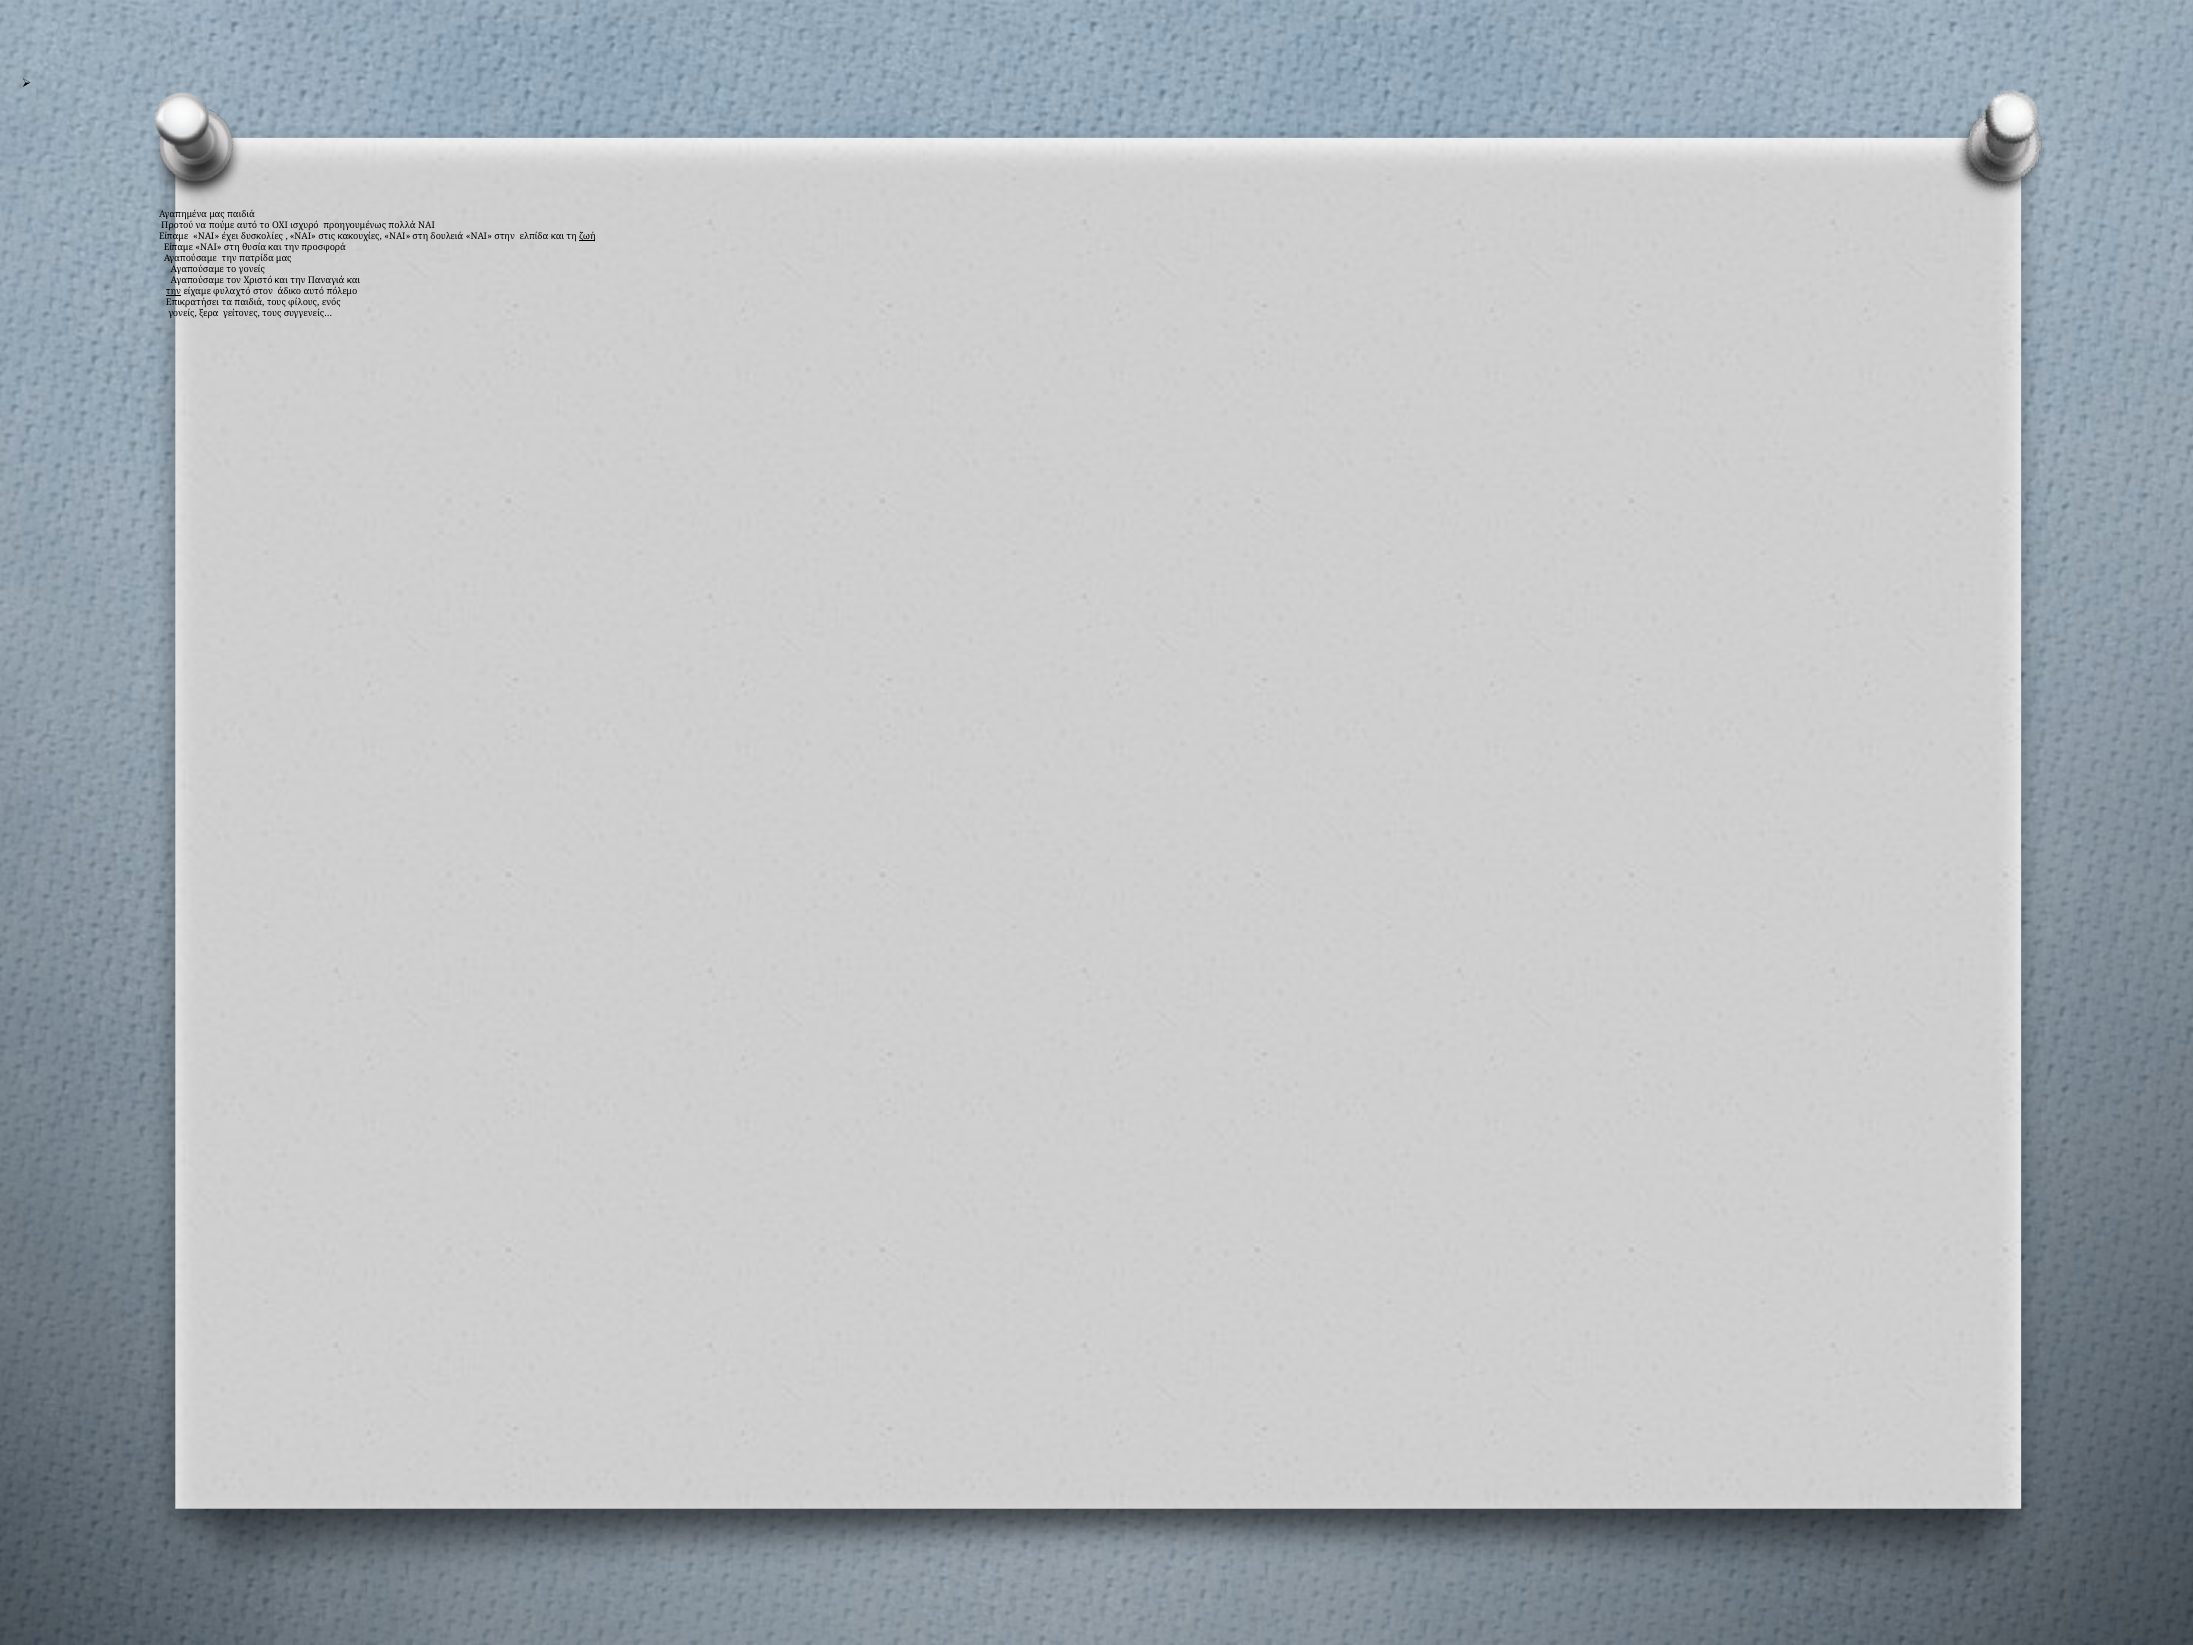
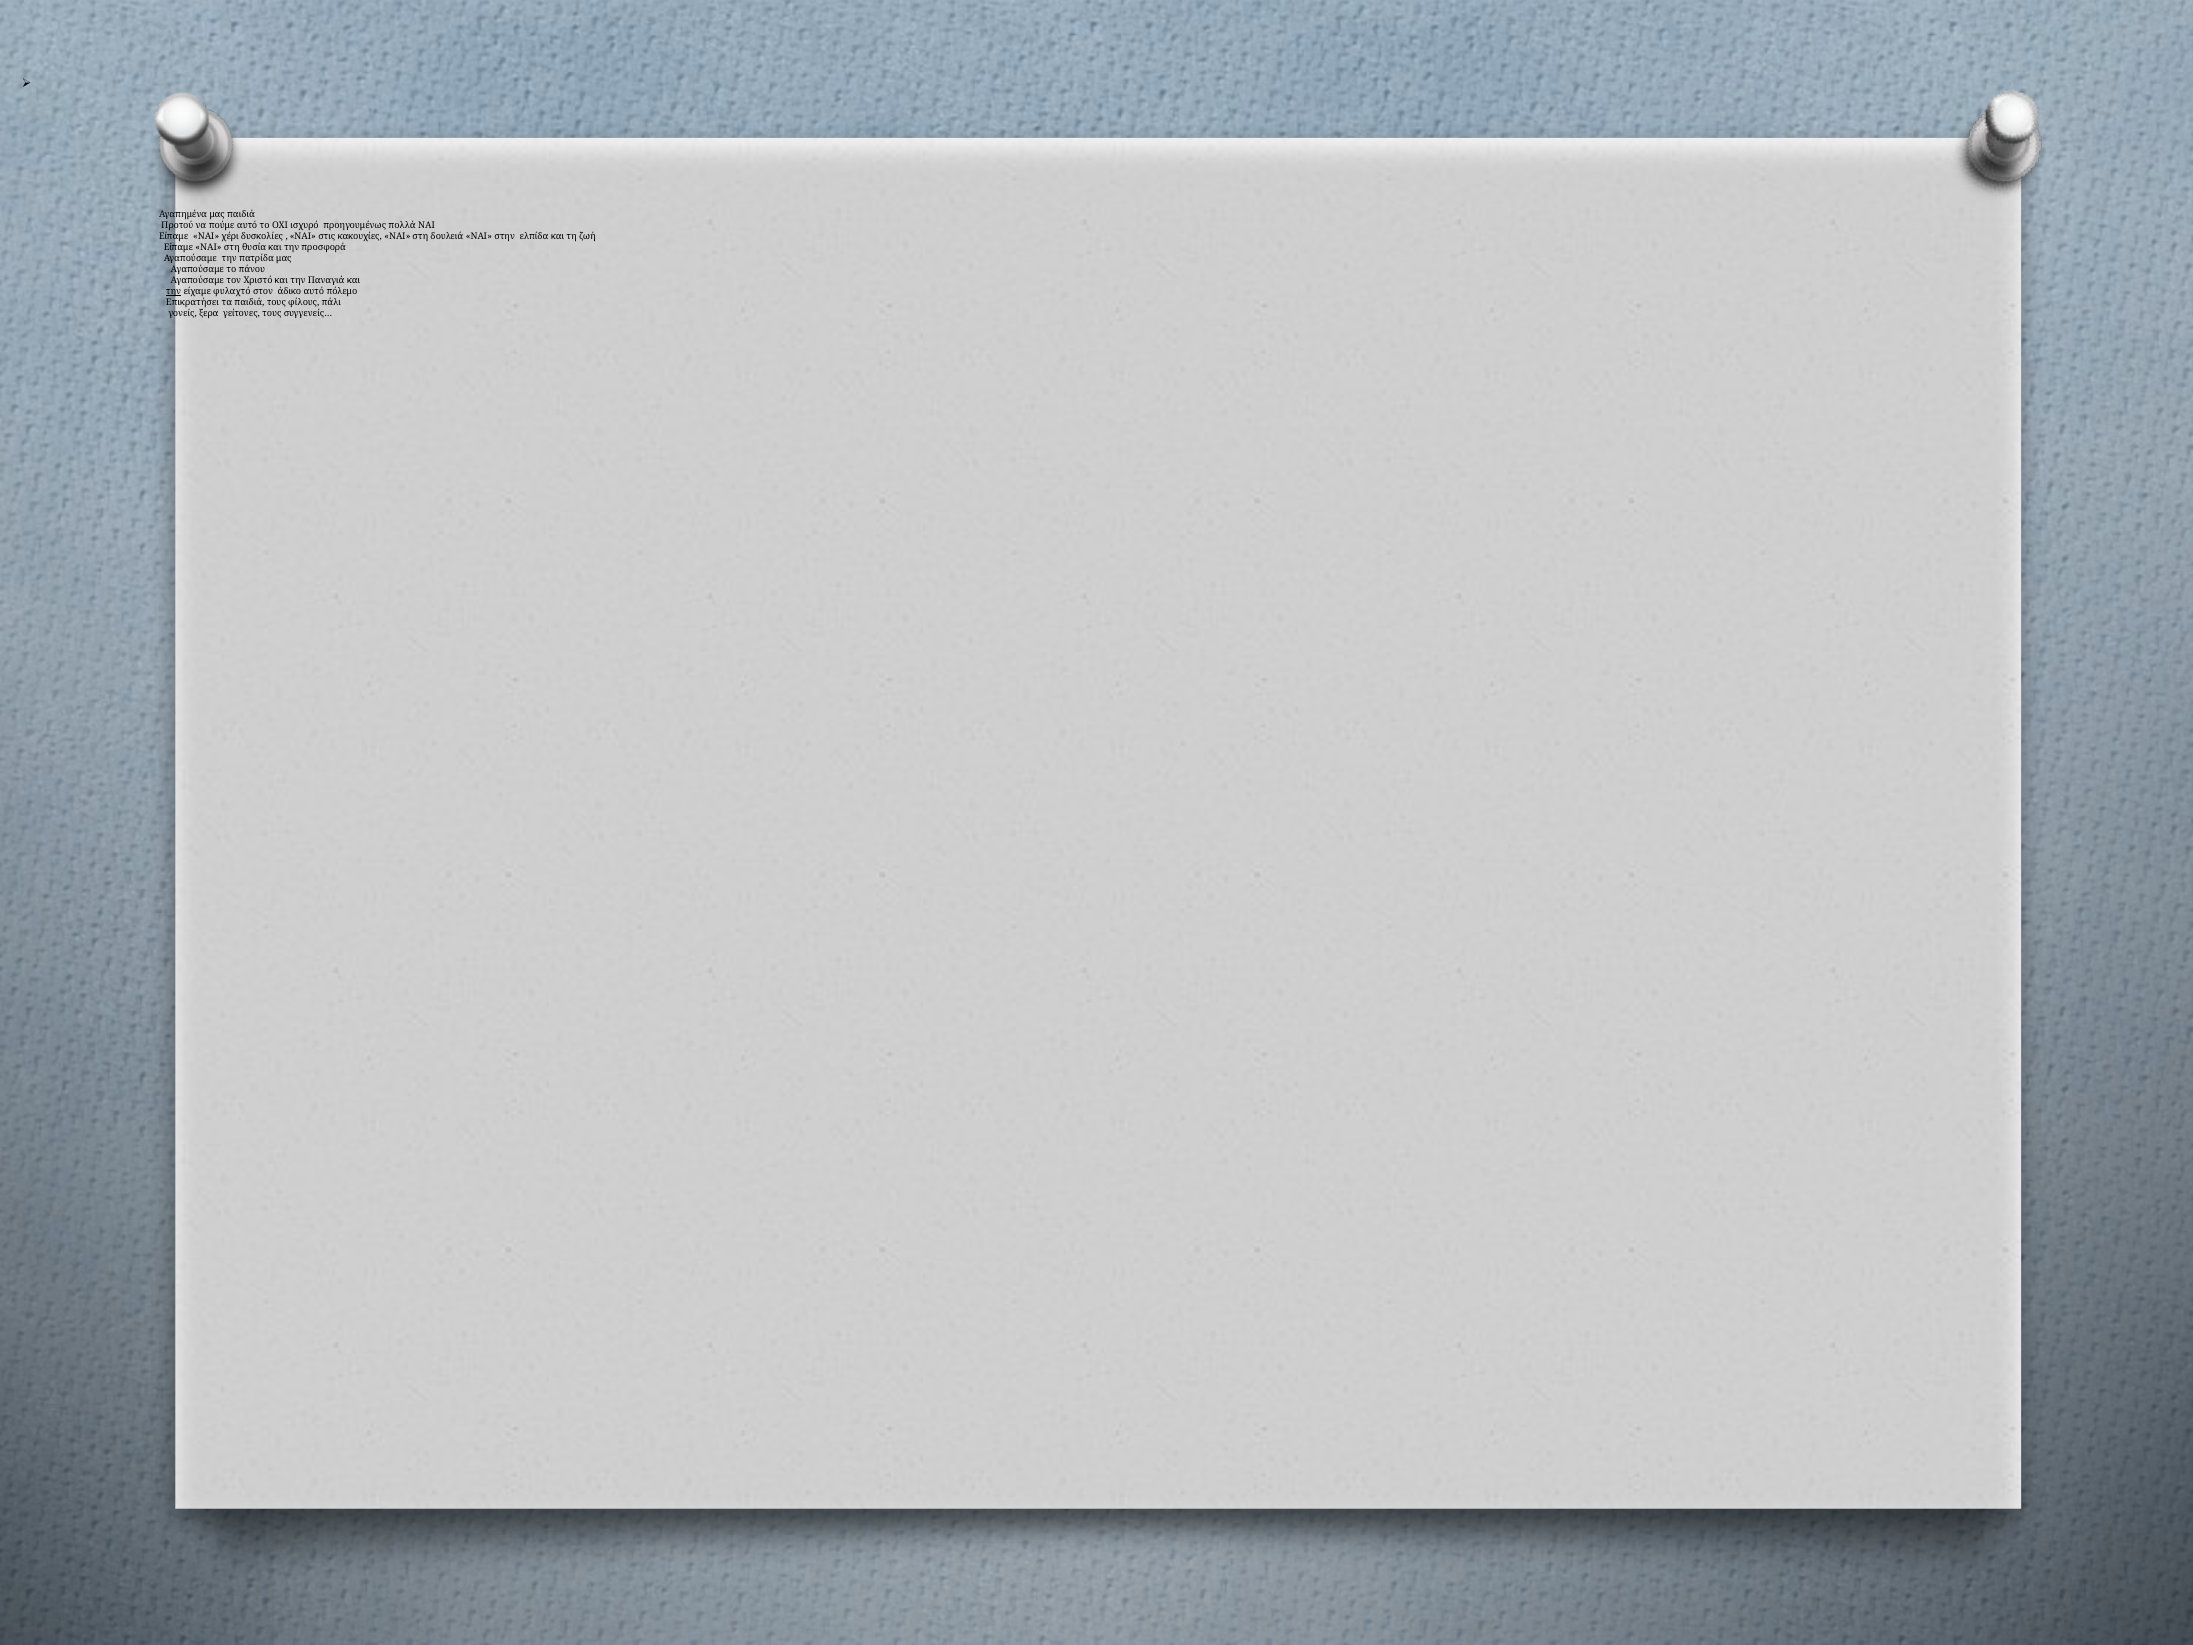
έχει: έχει -> χέρι
ζωή underline: present -> none
το γονείς: γονείς -> πάνου
ενός: ενός -> πάλι
